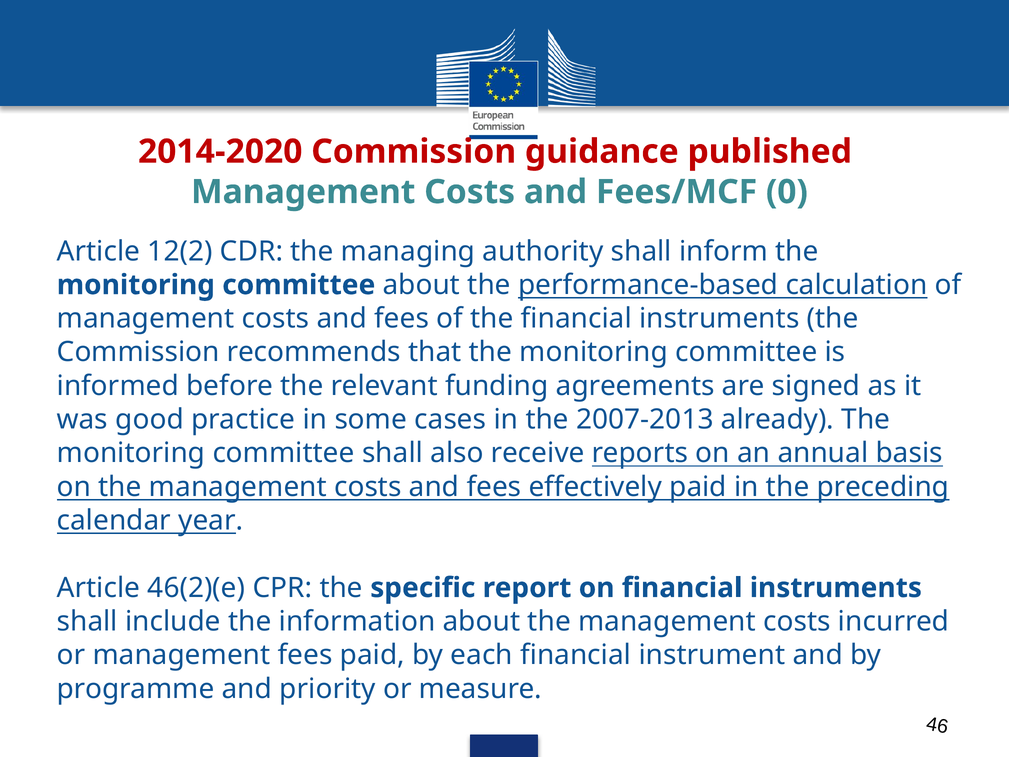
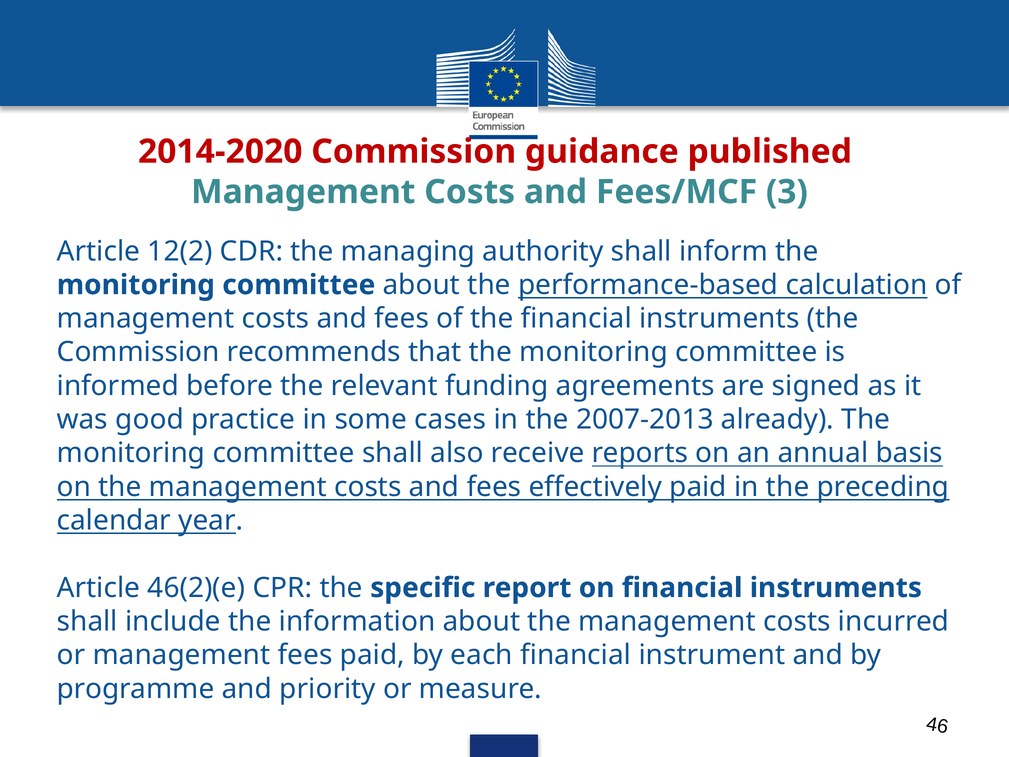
0: 0 -> 3
